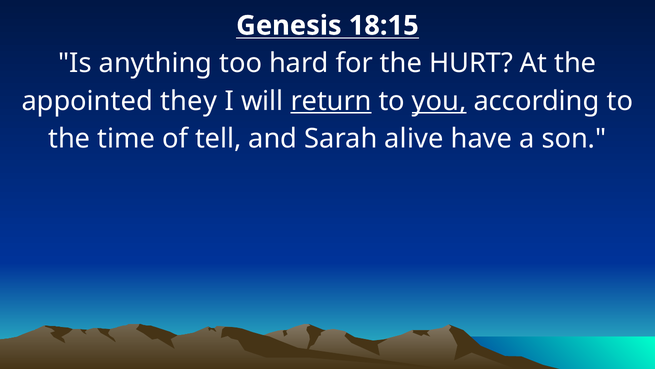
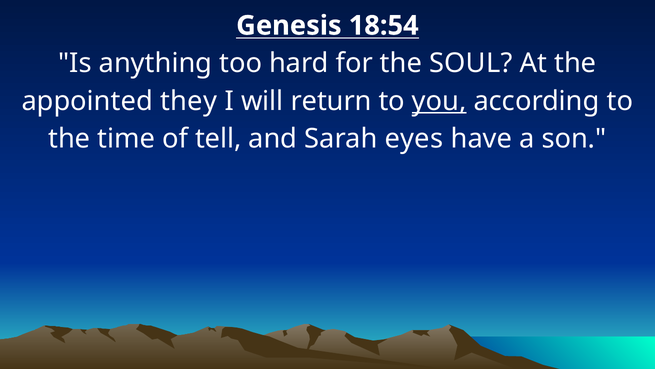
18:15: 18:15 -> 18:54
HURT: HURT -> SOUL
return underline: present -> none
alive: alive -> eyes
